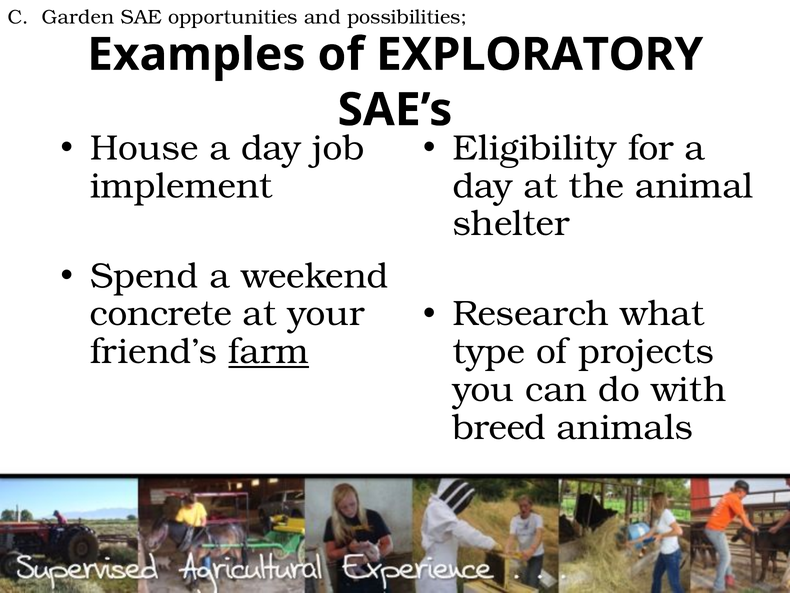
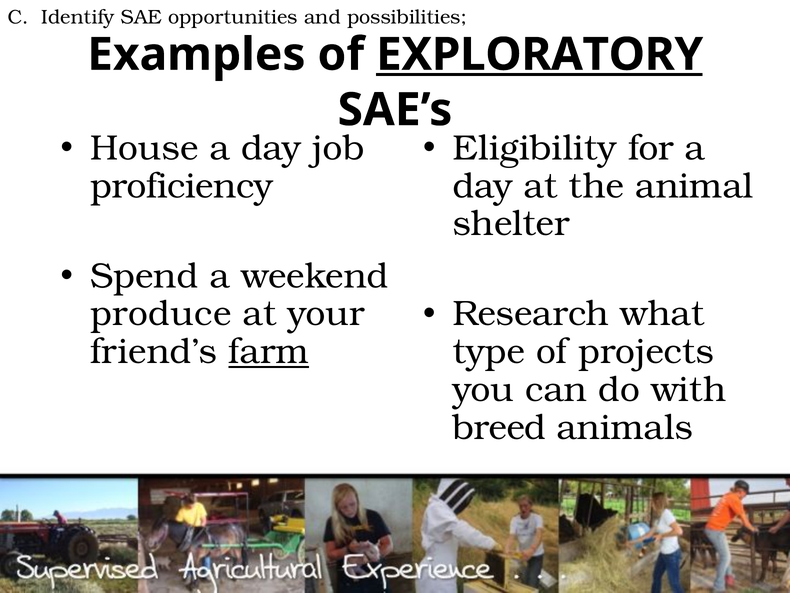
Garden: Garden -> Identify
EXPLORATORY underline: none -> present
implement: implement -> proficiency
concrete: concrete -> produce
